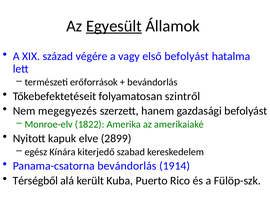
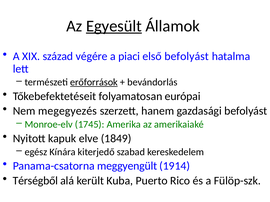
vagy: vagy -> piaci
erőforrások underline: none -> present
szintről: szintről -> európai
1822: 1822 -> 1745
2899: 2899 -> 1849
Panama-csatorna bevándorlás: bevándorlás -> meggyengült
